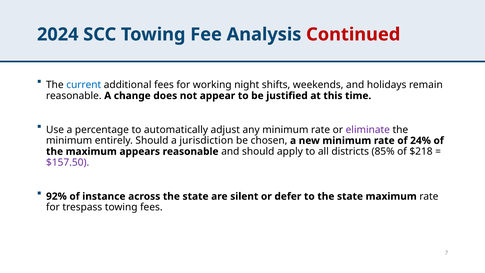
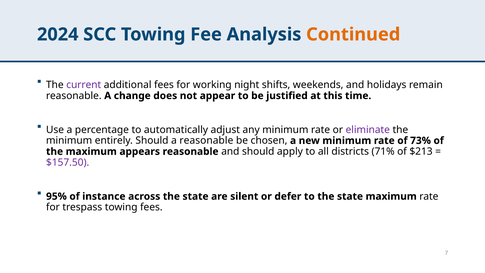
Continued colour: red -> orange
current colour: blue -> purple
a jurisdiction: jurisdiction -> reasonable
24%: 24% -> 73%
85%: 85% -> 71%
$218: $218 -> $213
92%: 92% -> 95%
